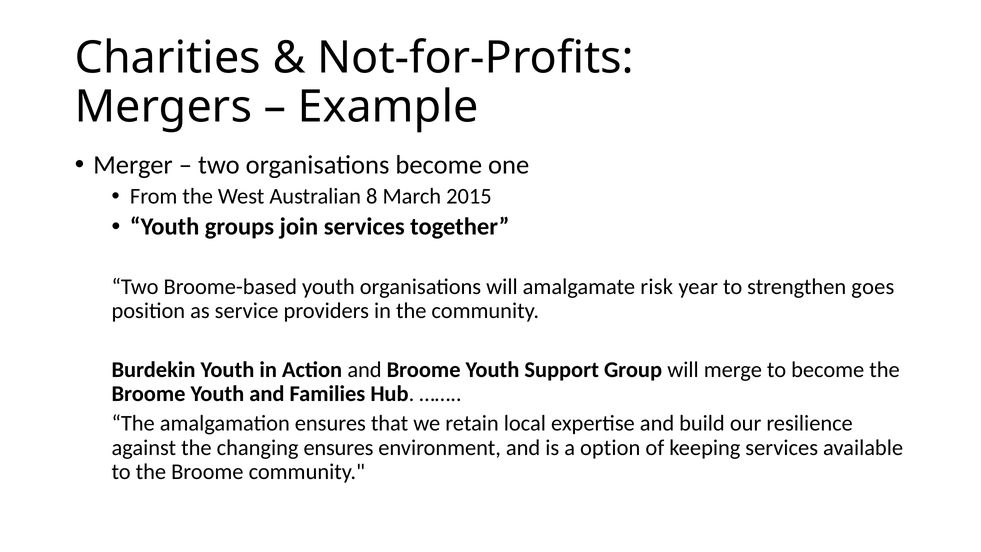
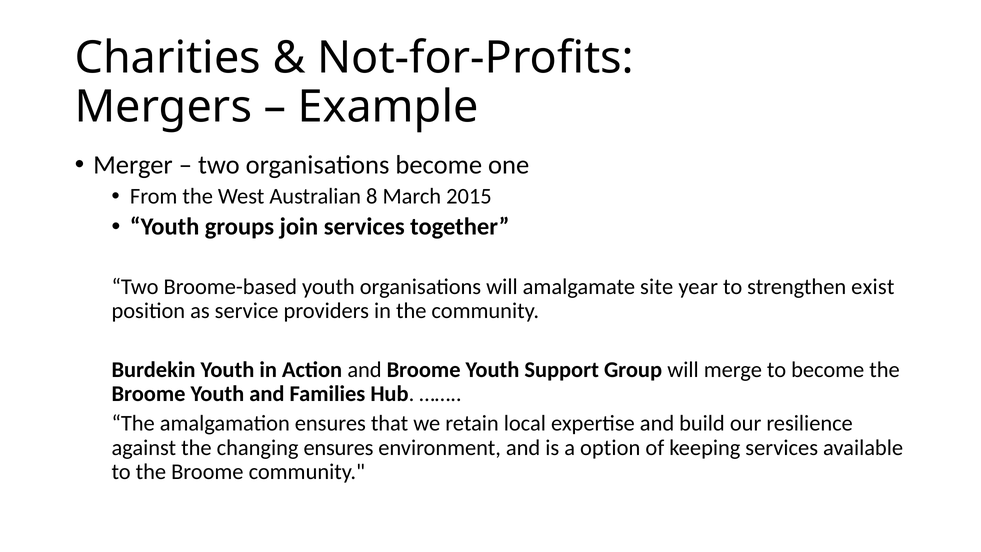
risk: risk -> site
goes: goes -> exist
